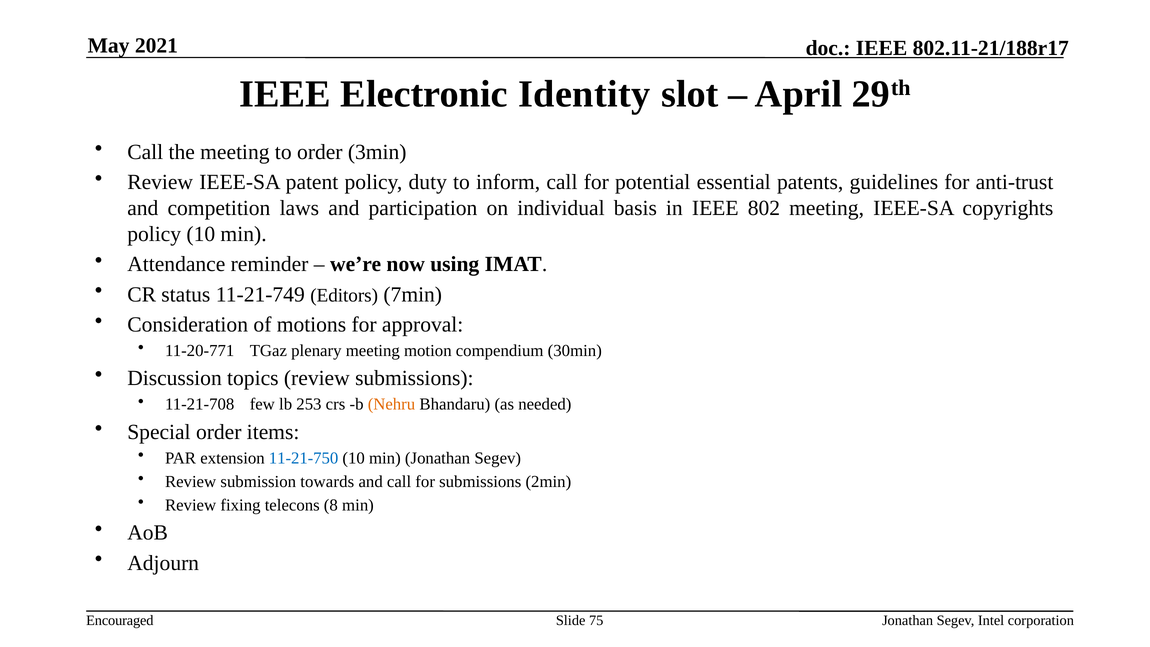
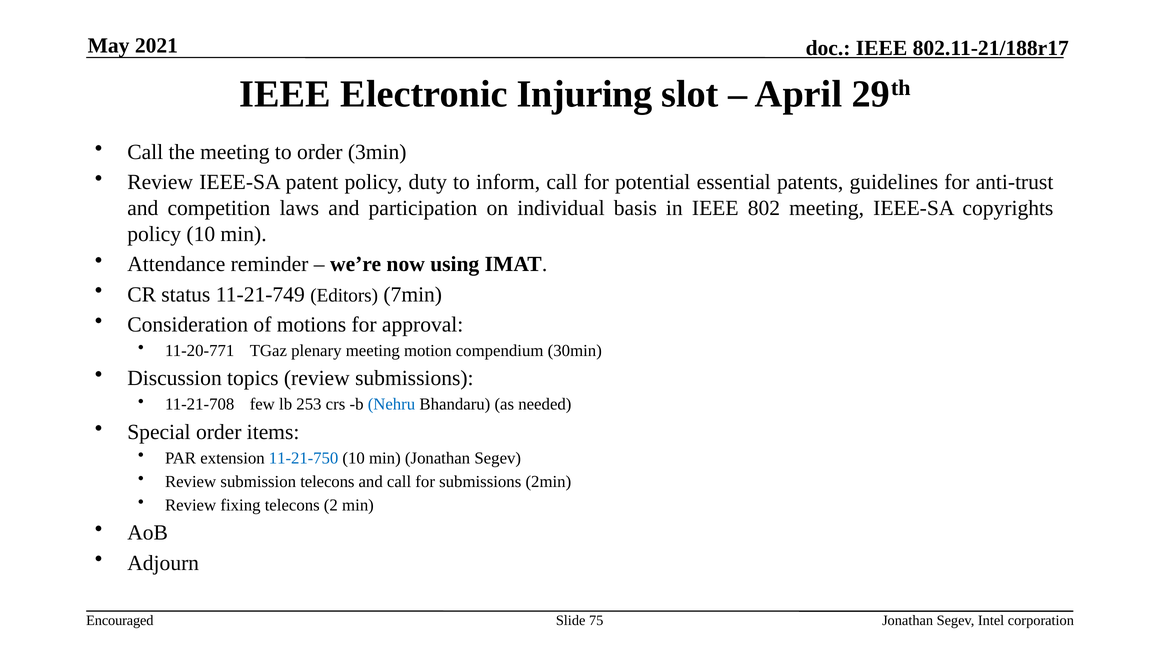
Identity: Identity -> Injuring
Nehru colour: orange -> blue
submission towards: towards -> telecons
8: 8 -> 2
